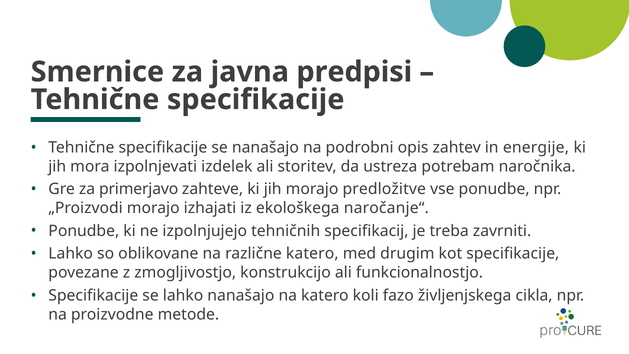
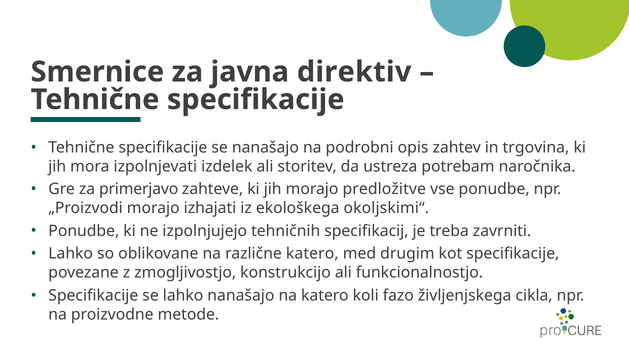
predpisi: predpisi -> direktiv
energije: energije -> trgovina
naročanje“: naročanje“ -> okoljskimi“
